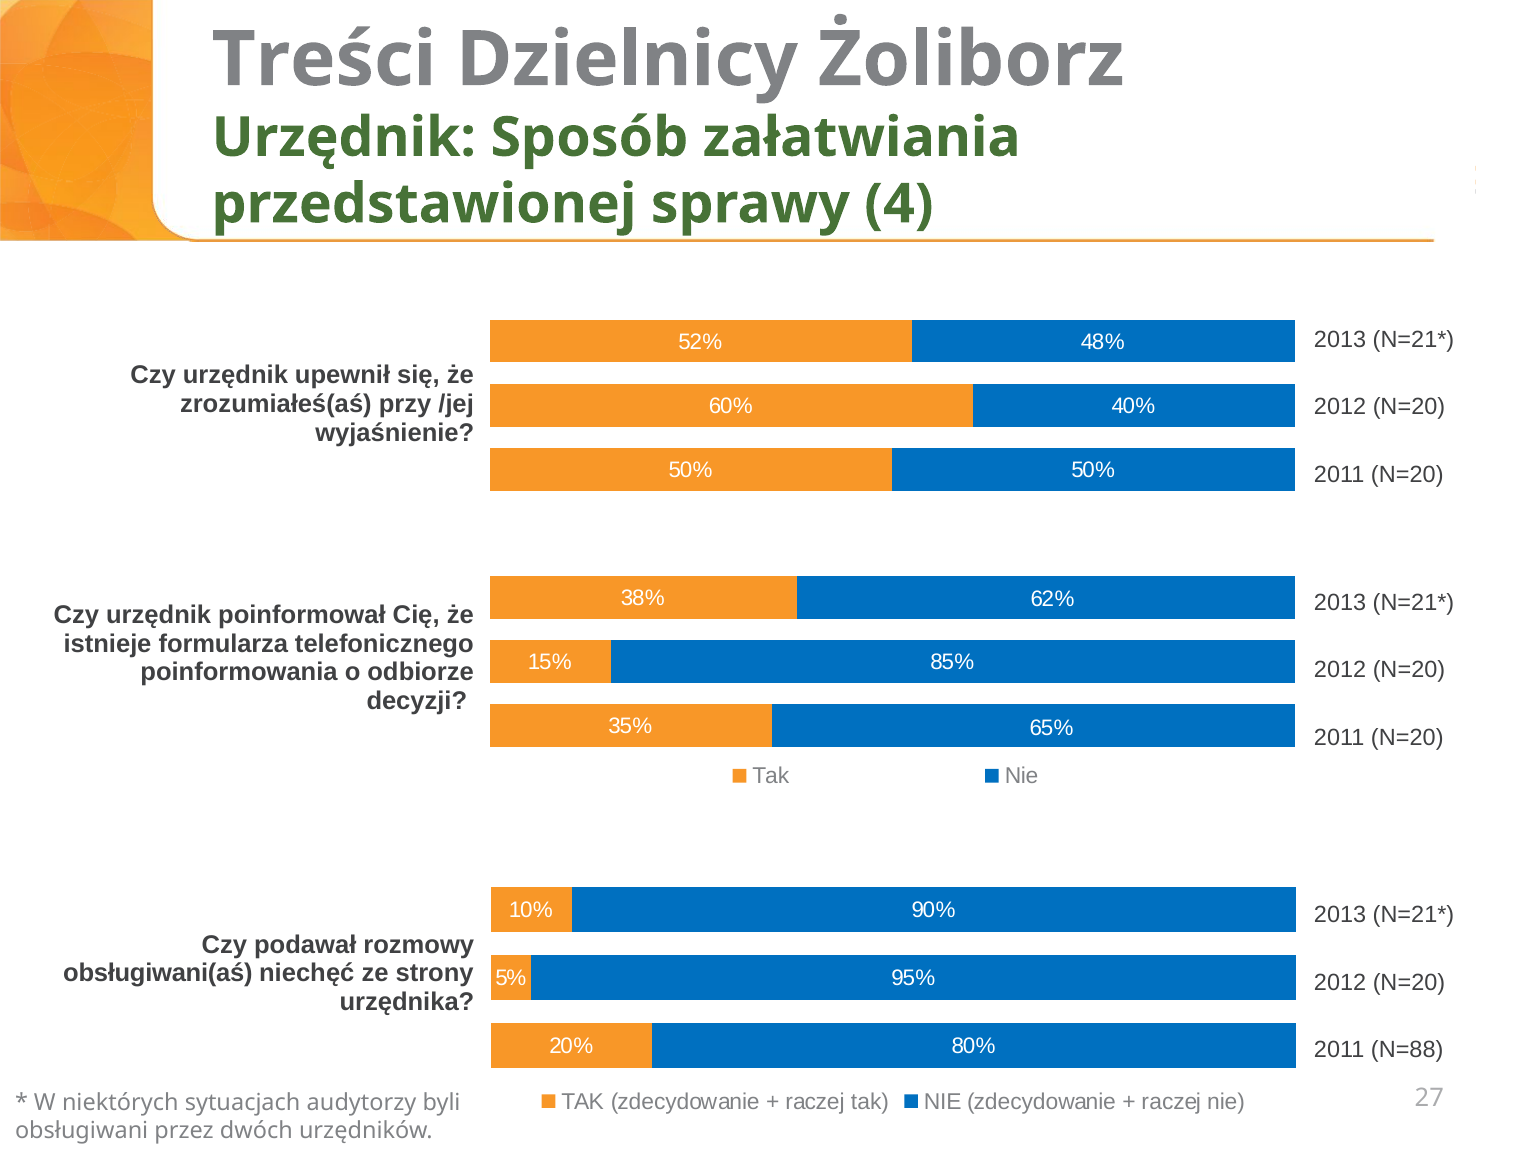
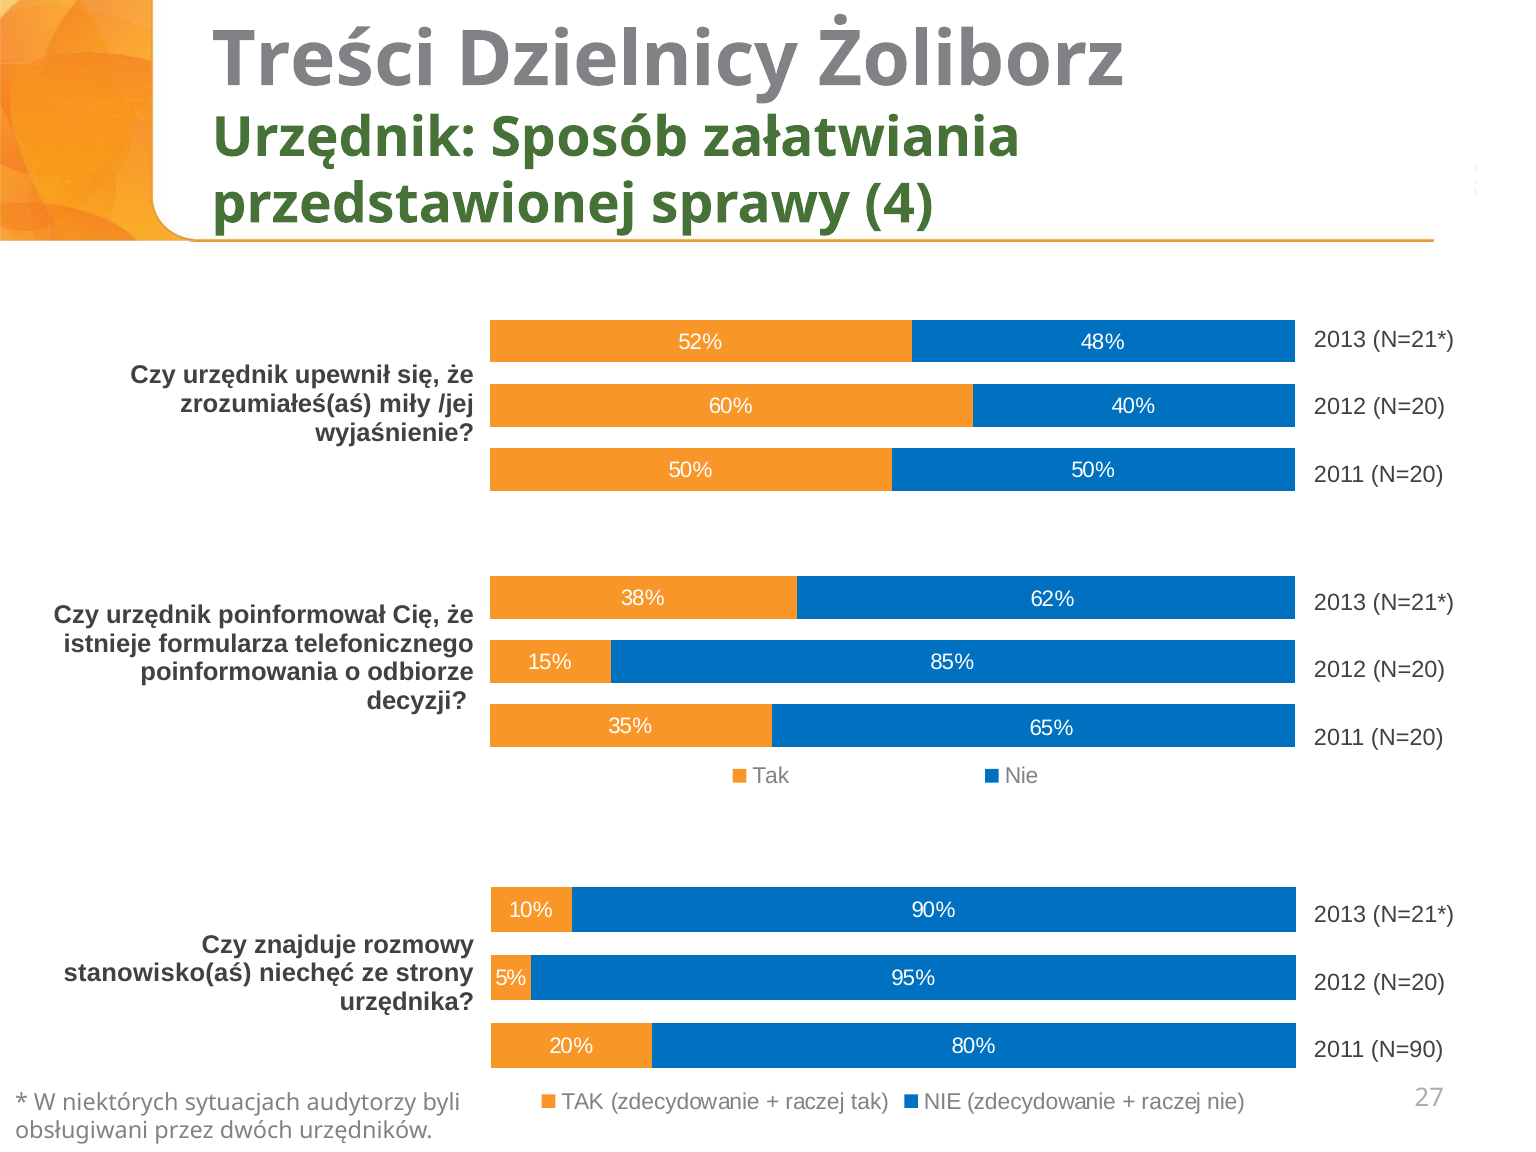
przy: przy -> miły
podawał: podawał -> znajduje
obsługiwani(aś: obsługiwani(aś -> stanowisko(aś
N=88: N=88 -> N=90
